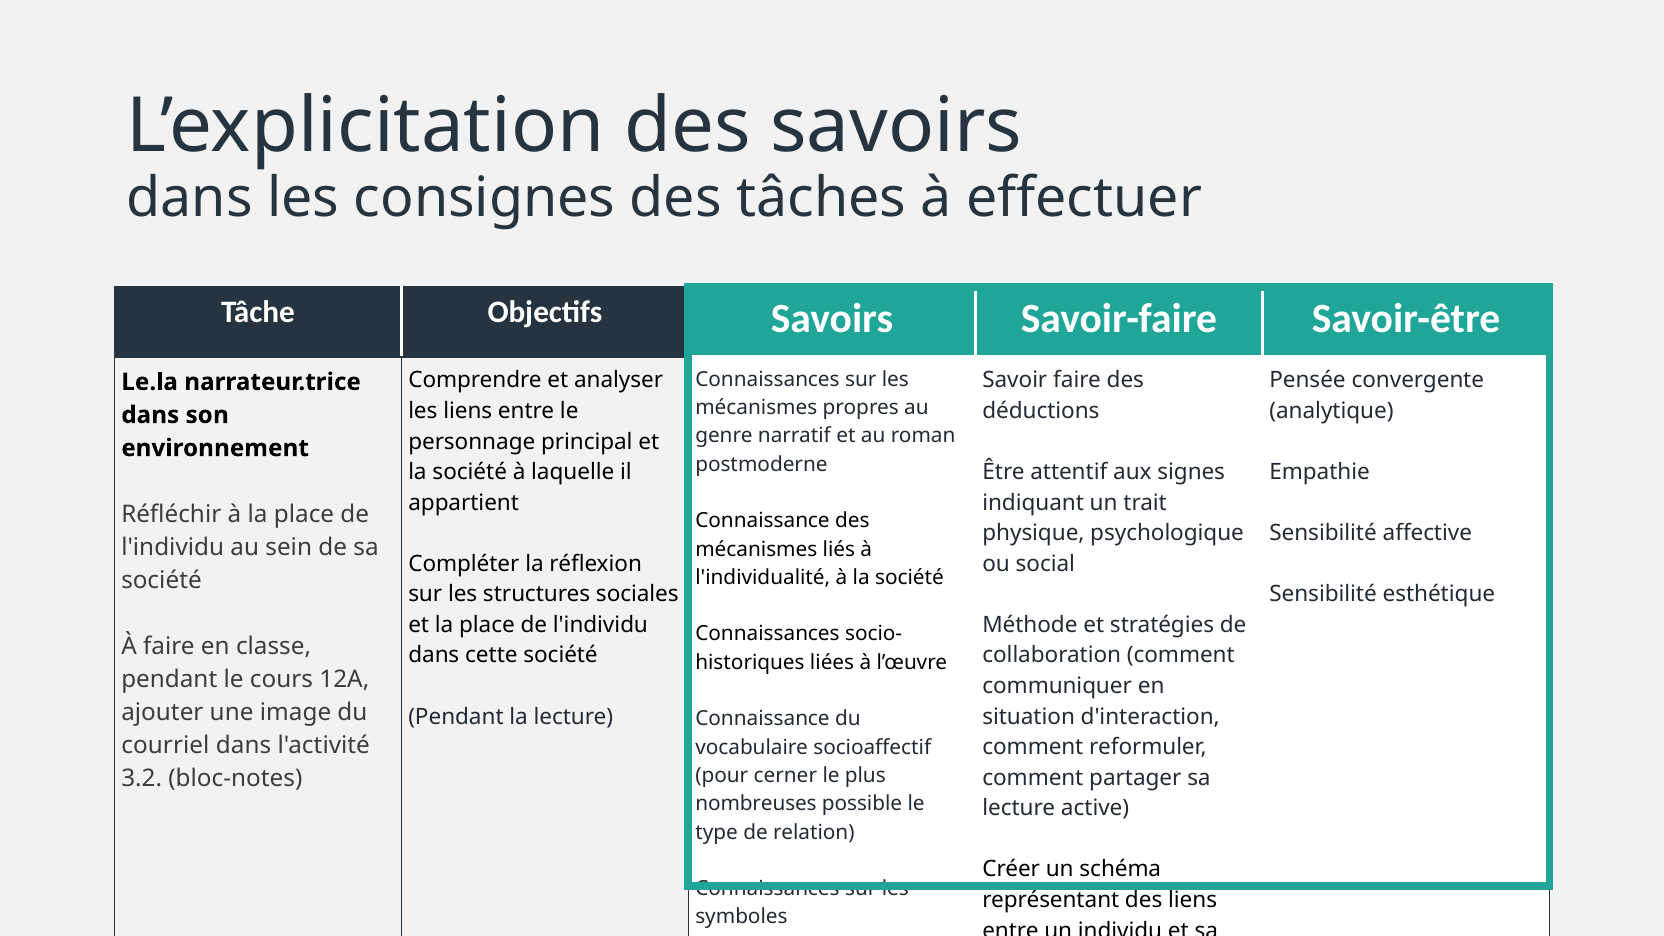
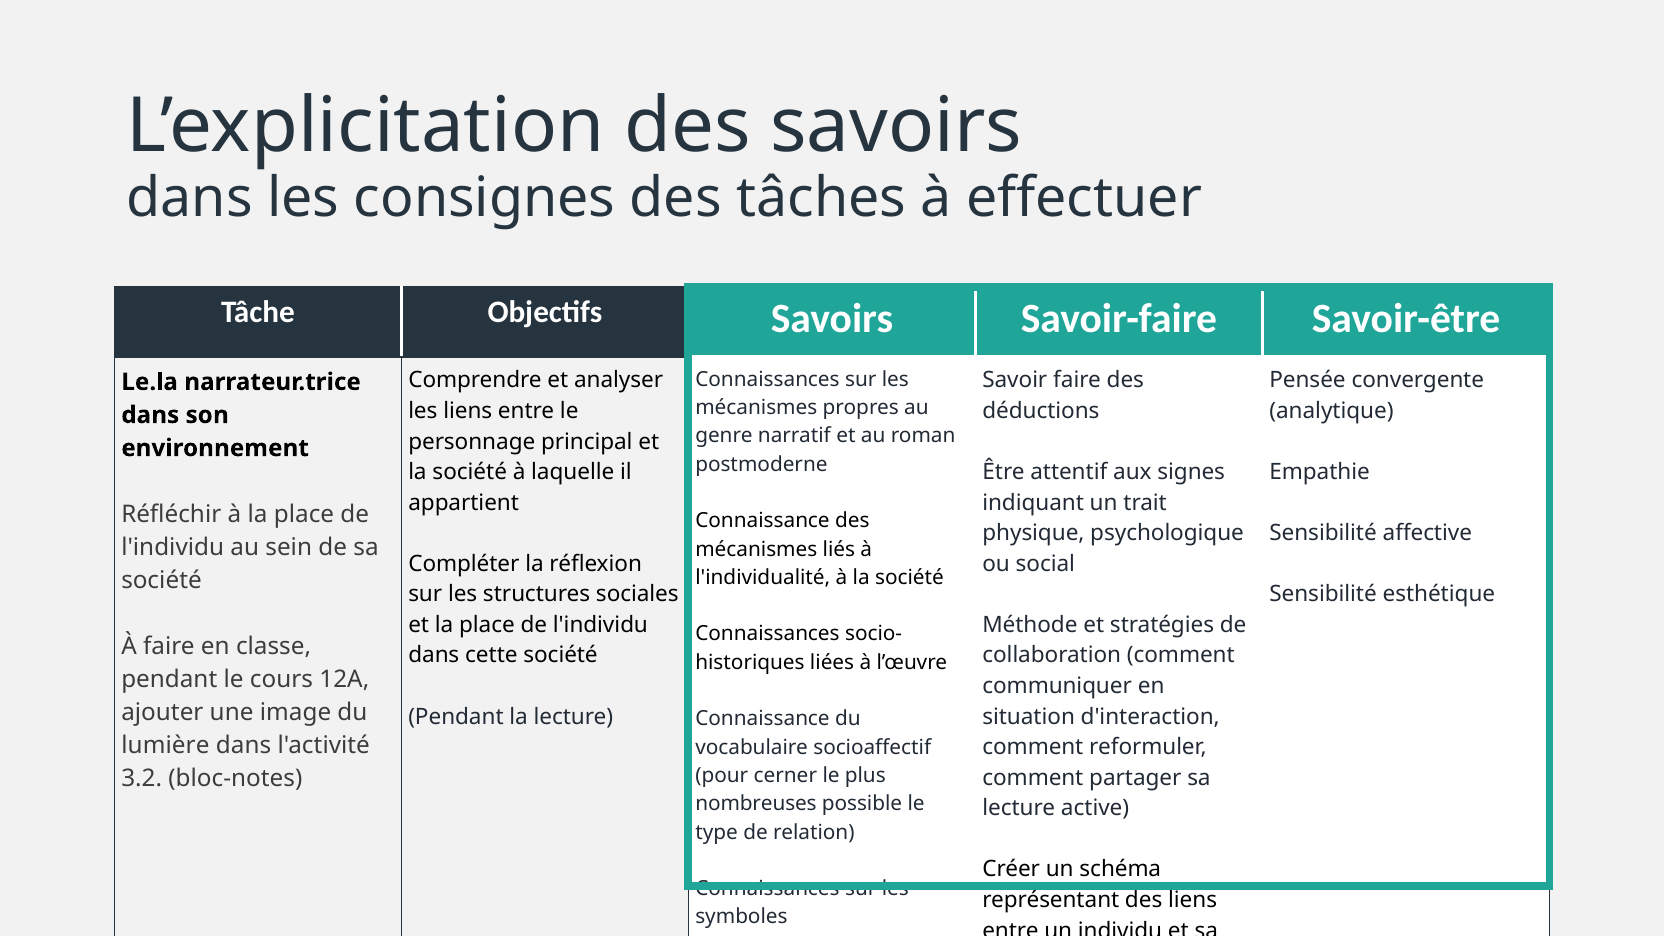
courriel: courriel -> lumière
